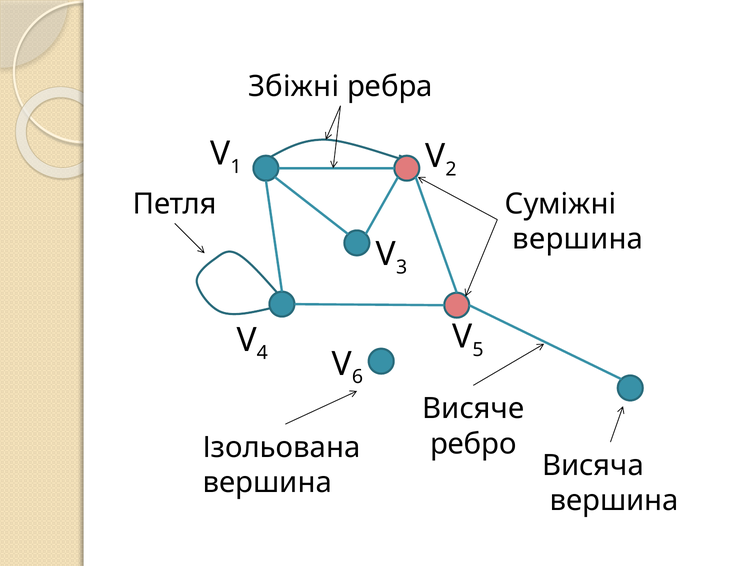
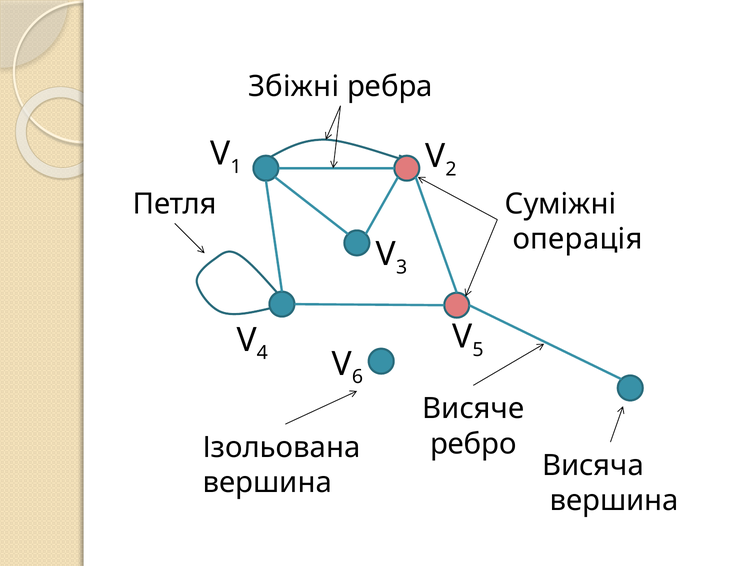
вершина at (578, 239): вершина -> операція
